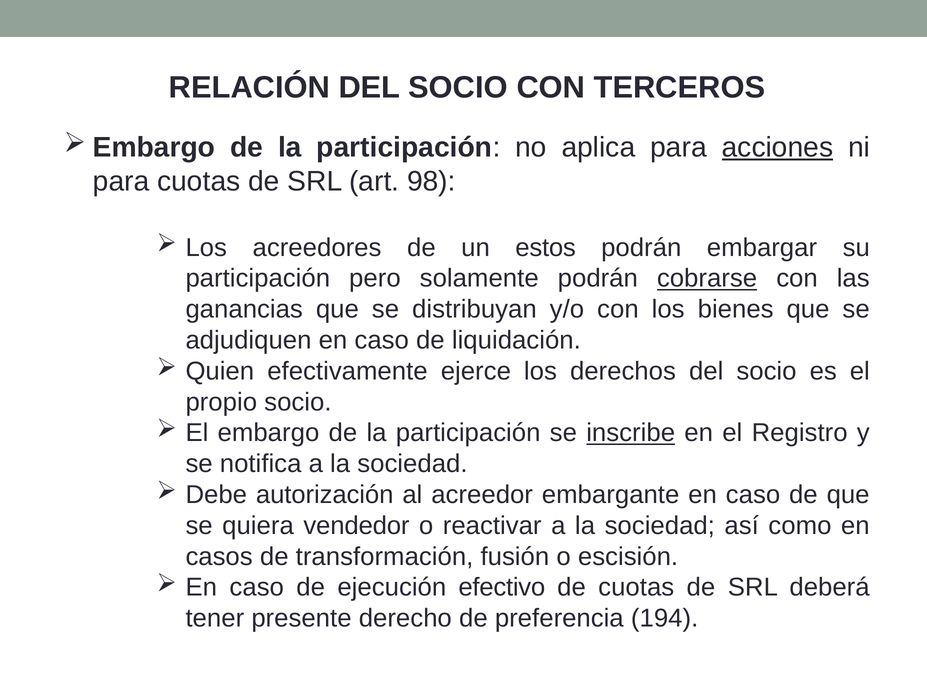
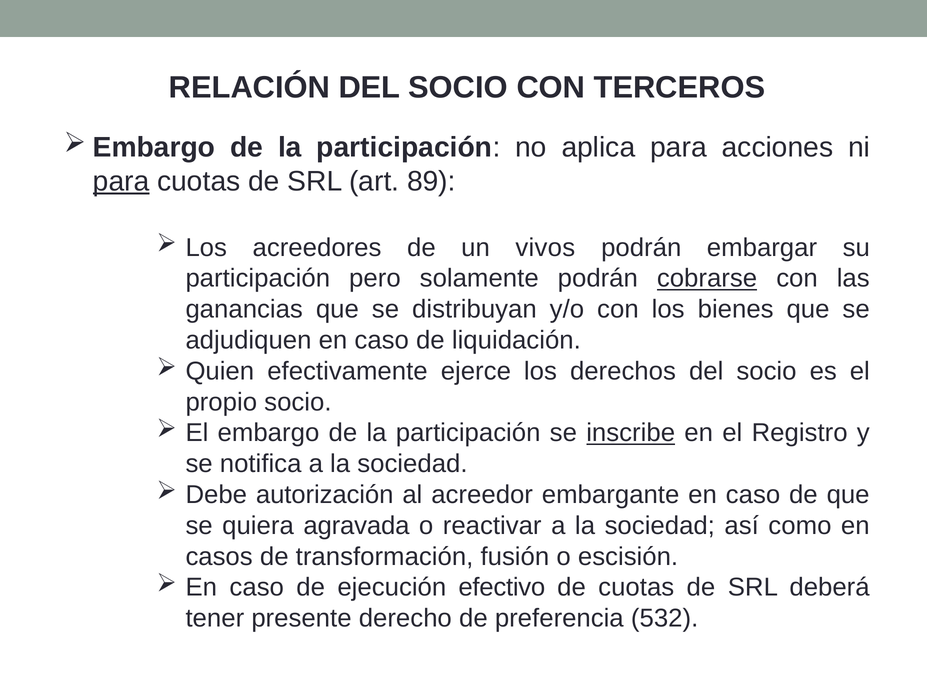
acciones underline: present -> none
para at (121, 181) underline: none -> present
98: 98 -> 89
estos: estos -> vivos
vendedor: vendedor -> agravada
194: 194 -> 532
